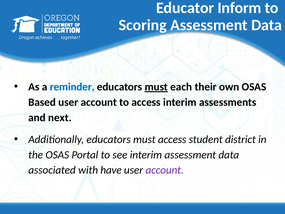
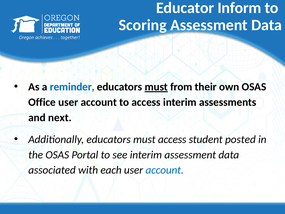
each: each -> from
Based: Based -> Office
district: district -> posted
have: have -> each
account at (165, 170) colour: purple -> blue
